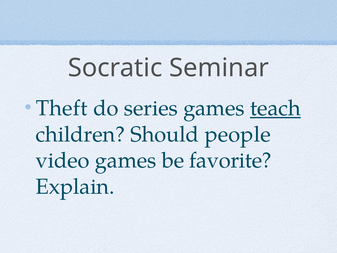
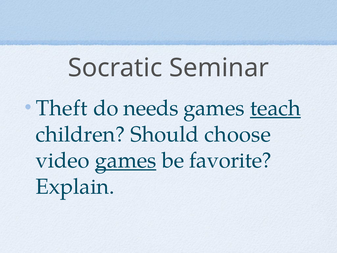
series: series -> needs
people: people -> choose
games at (126, 160) underline: none -> present
